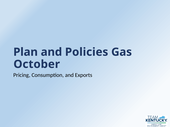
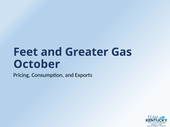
Plan: Plan -> Feet
Policies: Policies -> Greater
